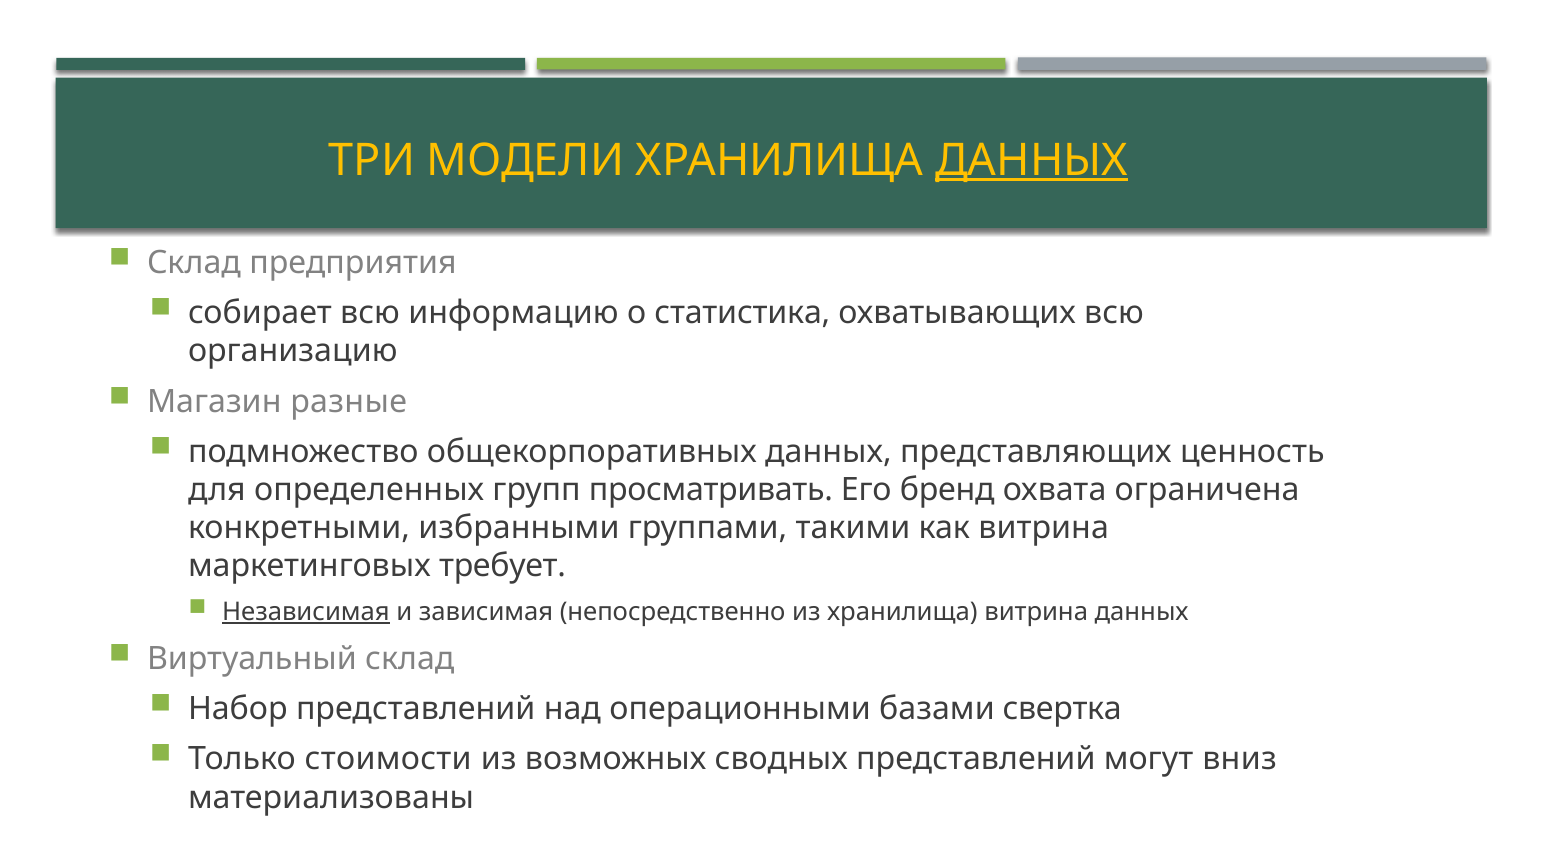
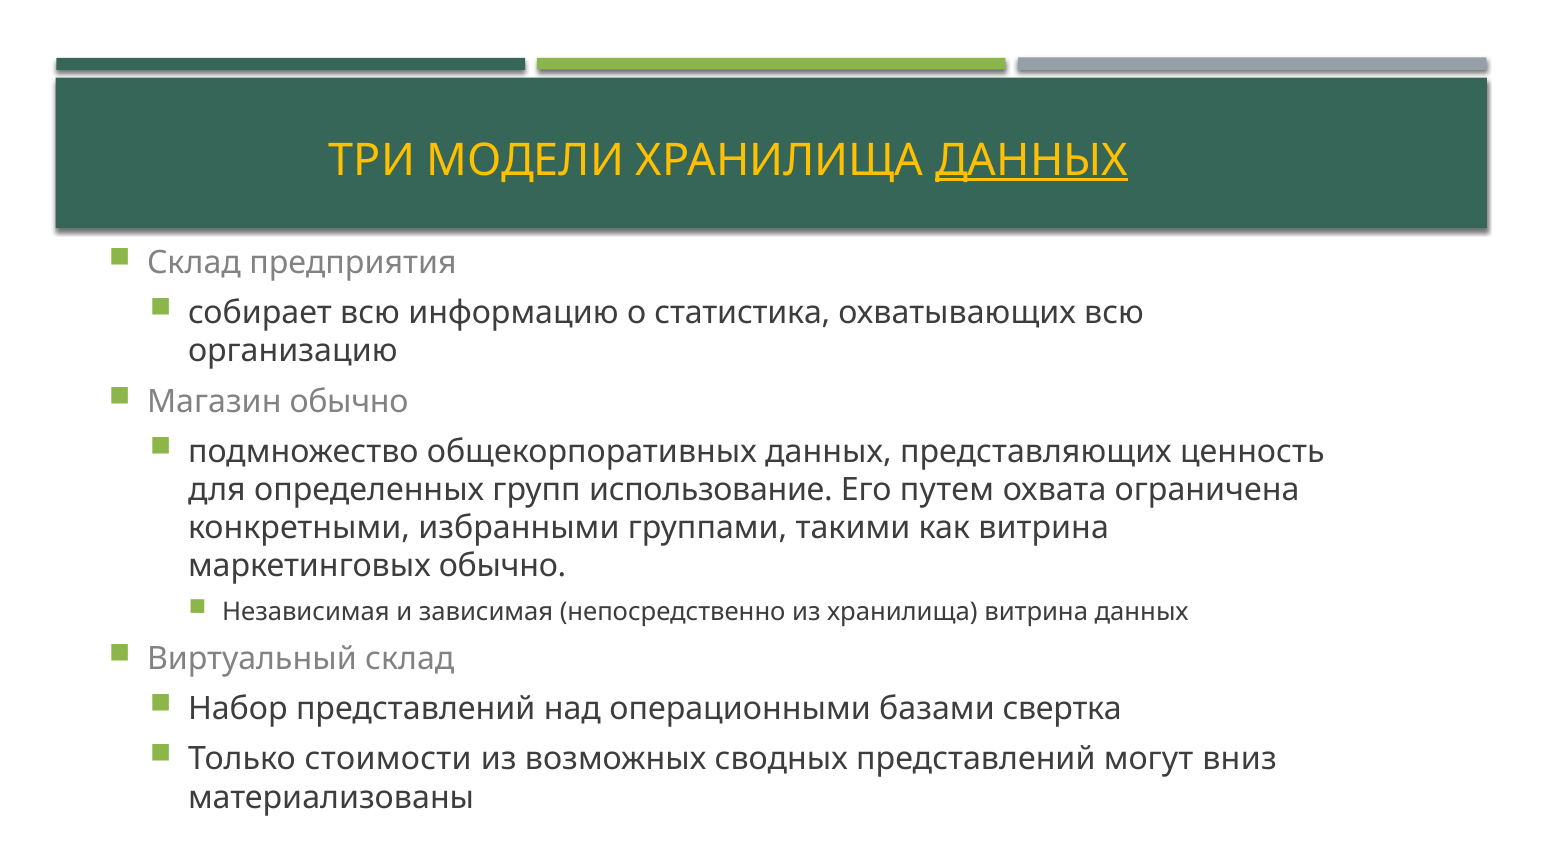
Магазин разные: разные -> обычно
просматривать: просматривать -> использование
бренд: бренд -> путем
маркетинговых требует: требует -> обычно
Независимая underline: present -> none
